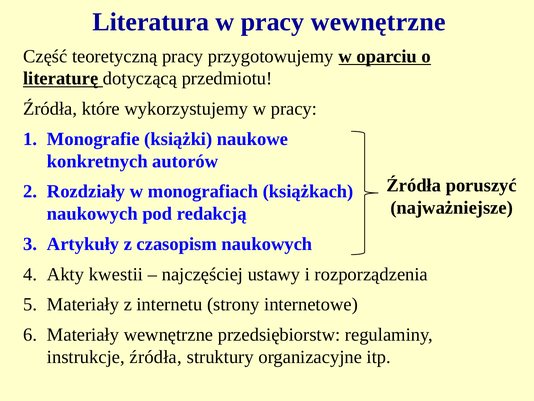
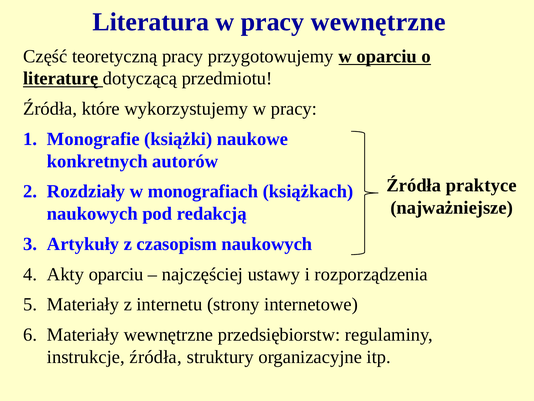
poruszyć: poruszyć -> praktyce
Akty kwestii: kwestii -> oparciu
